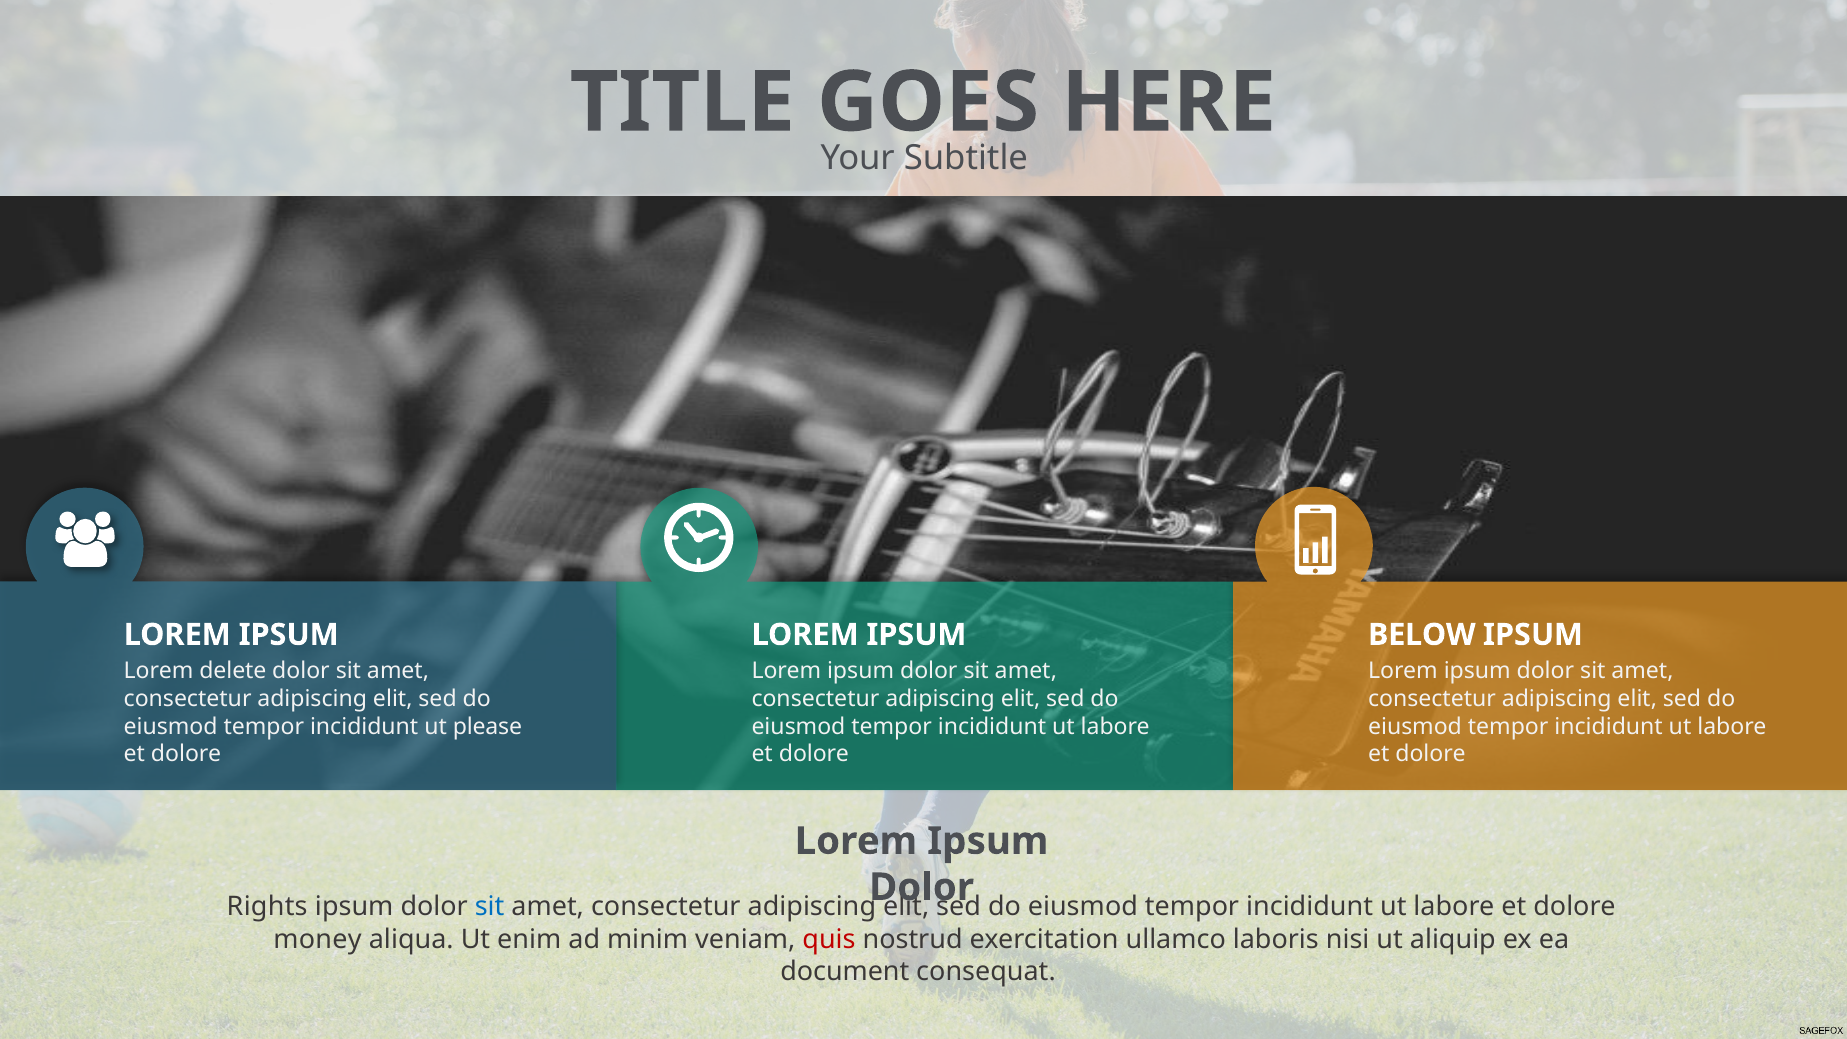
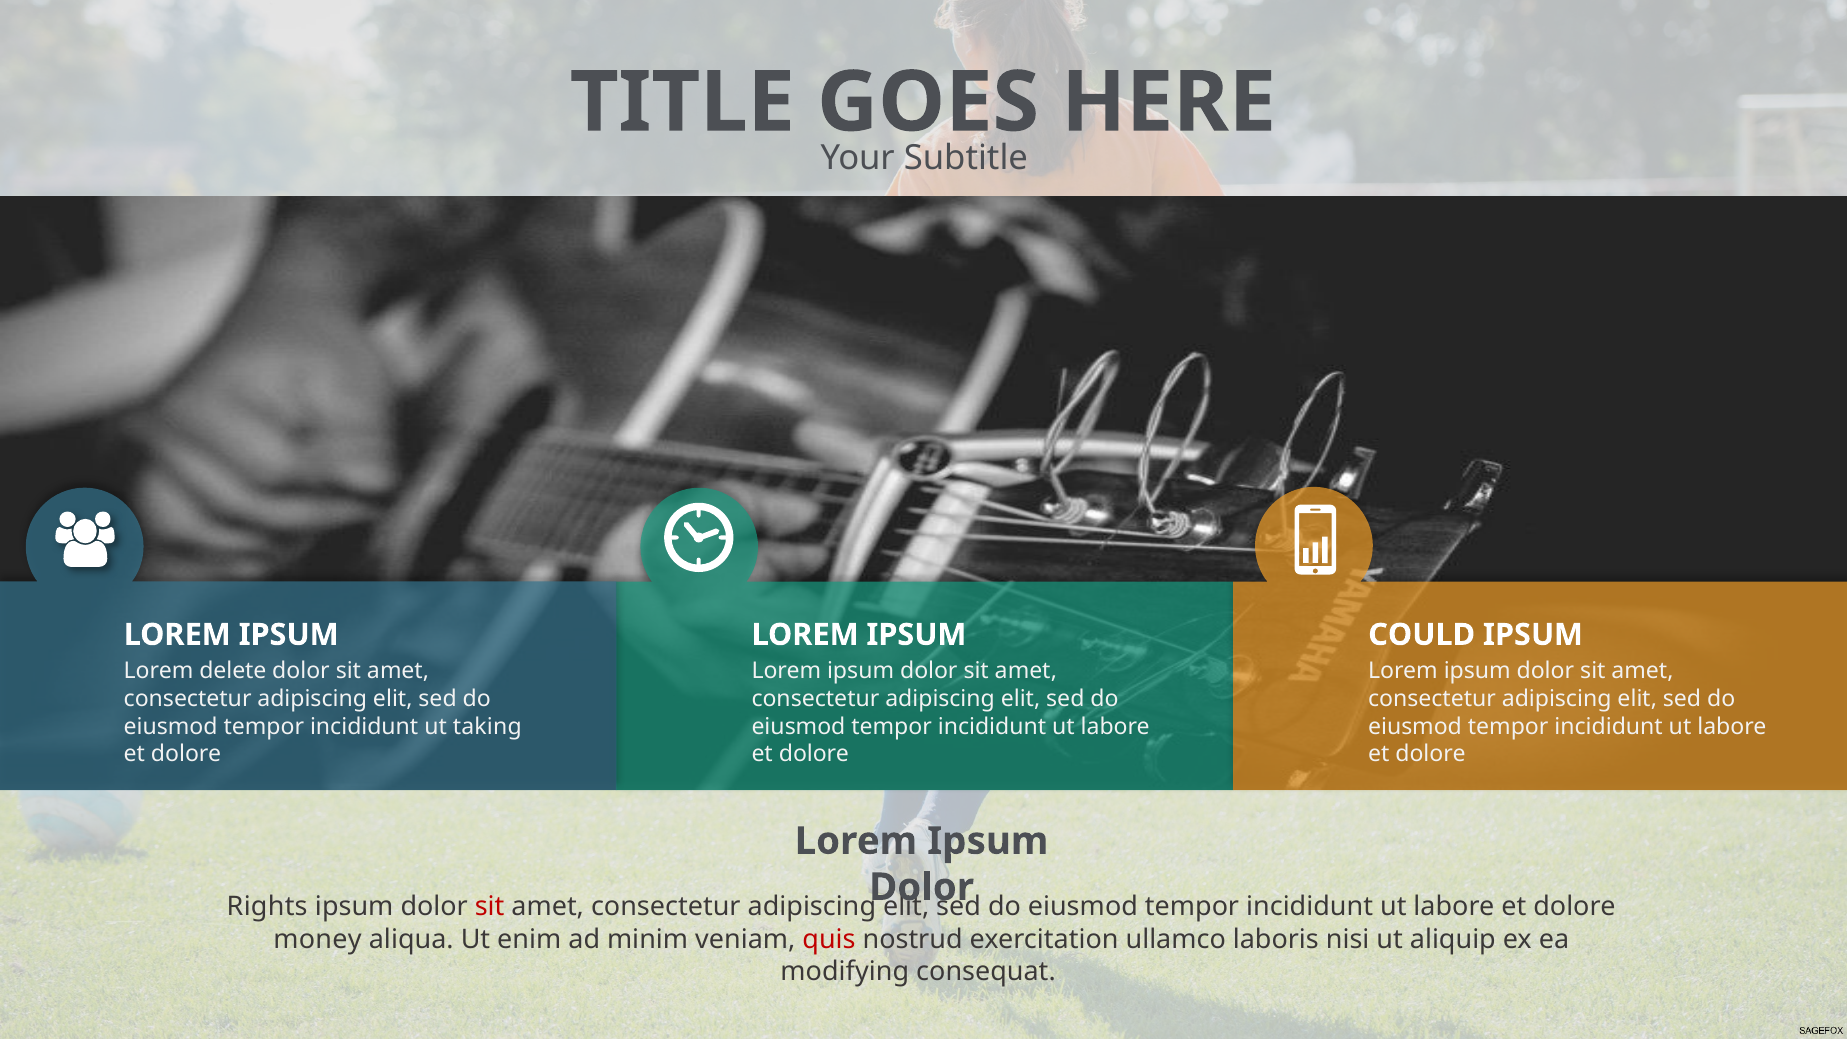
BELOW: BELOW -> COULD
please: please -> taking
sit at (490, 907) colour: blue -> red
document: document -> modifying
